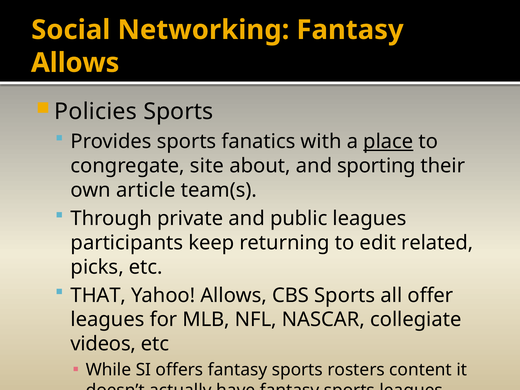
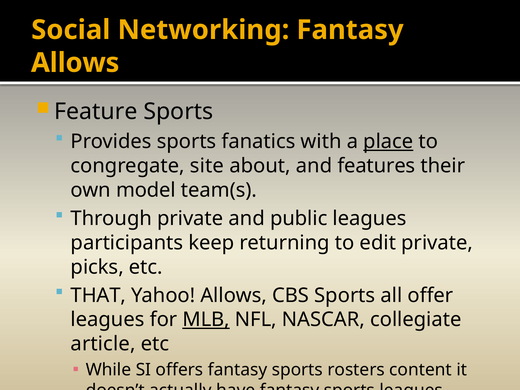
Policies: Policies -> Feature
sporting: sporting -> features
article: article -> model
edit related: related -> private
MLB underline: none -> present
videos: videos -> article
